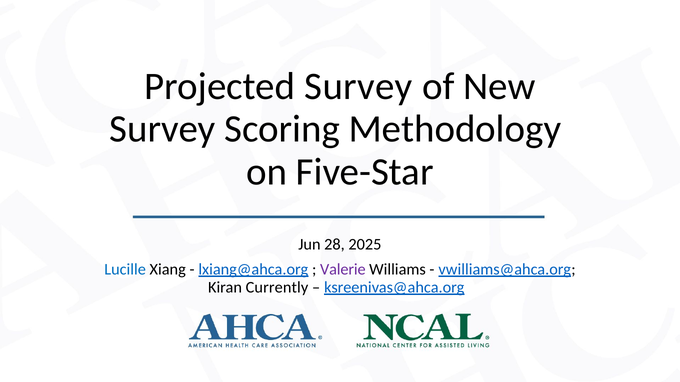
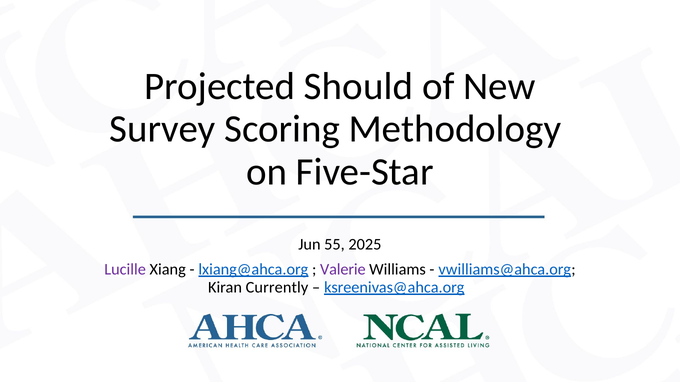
Projected Survey: Survey -> Should
28: 28 -> 55
Lucille colour: blue -> purple
